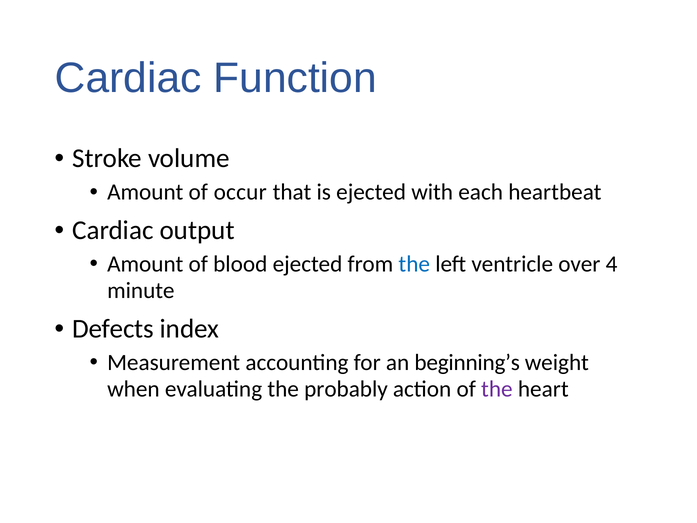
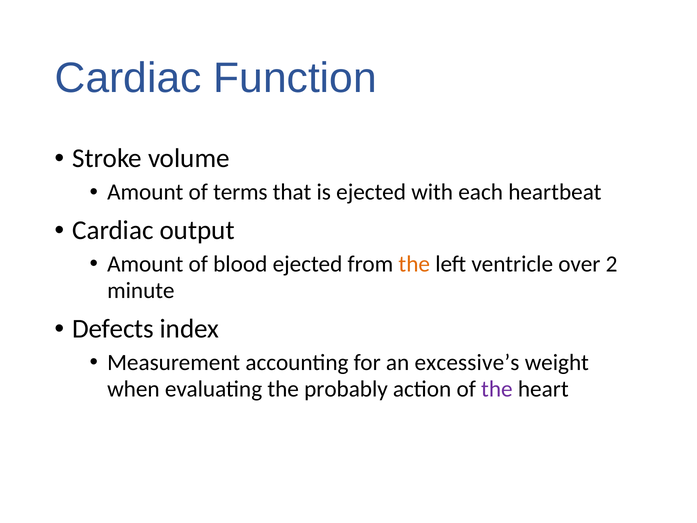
occur: occur -> terms
the at (414, 264) colour: blue -> orange
4: 4 -> 2
beginning’s: beginning’s -> excessive’s
